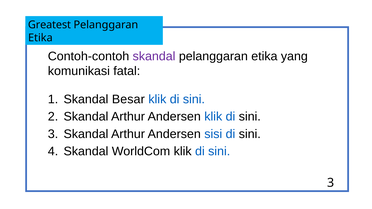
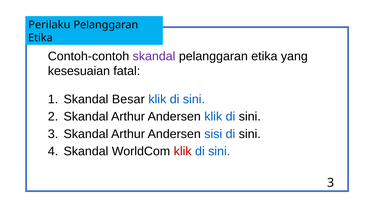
Greatest: Greatest -> Perilaku
komunikasi: komunikasi -> kesesuaian
klik at (183, 151) colour: black -> red
